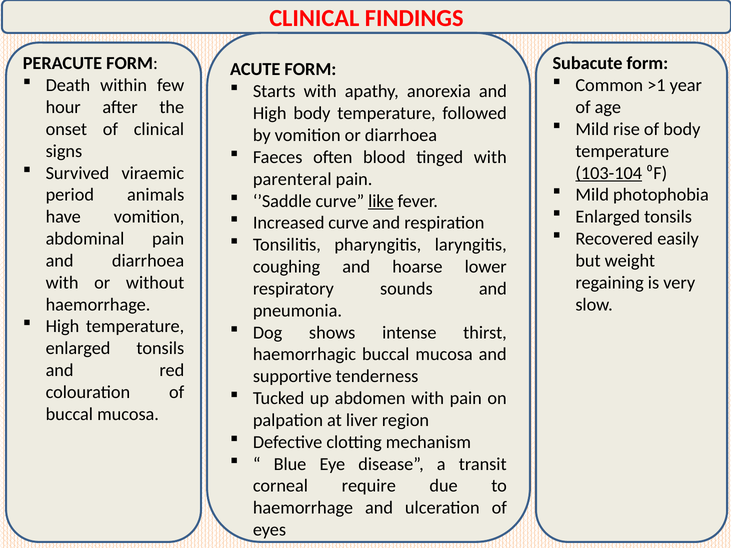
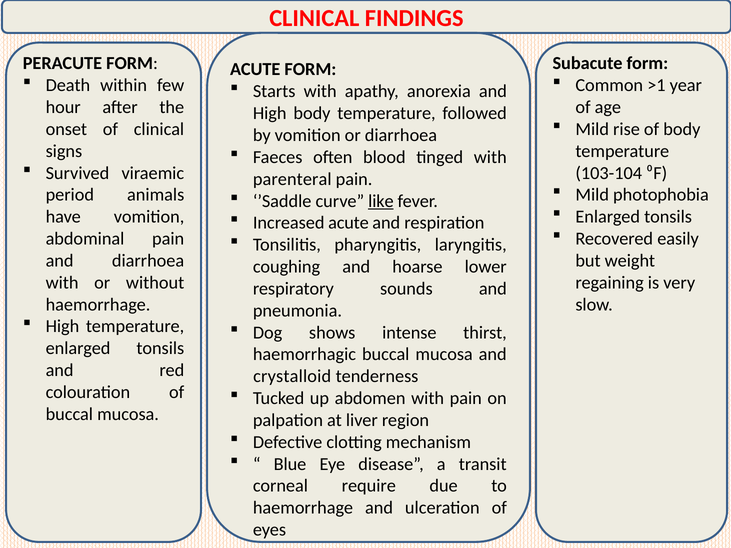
103-104 underline: present -> none
Increased curve: curve -> acute
supportive: supportive -> crystalloid
